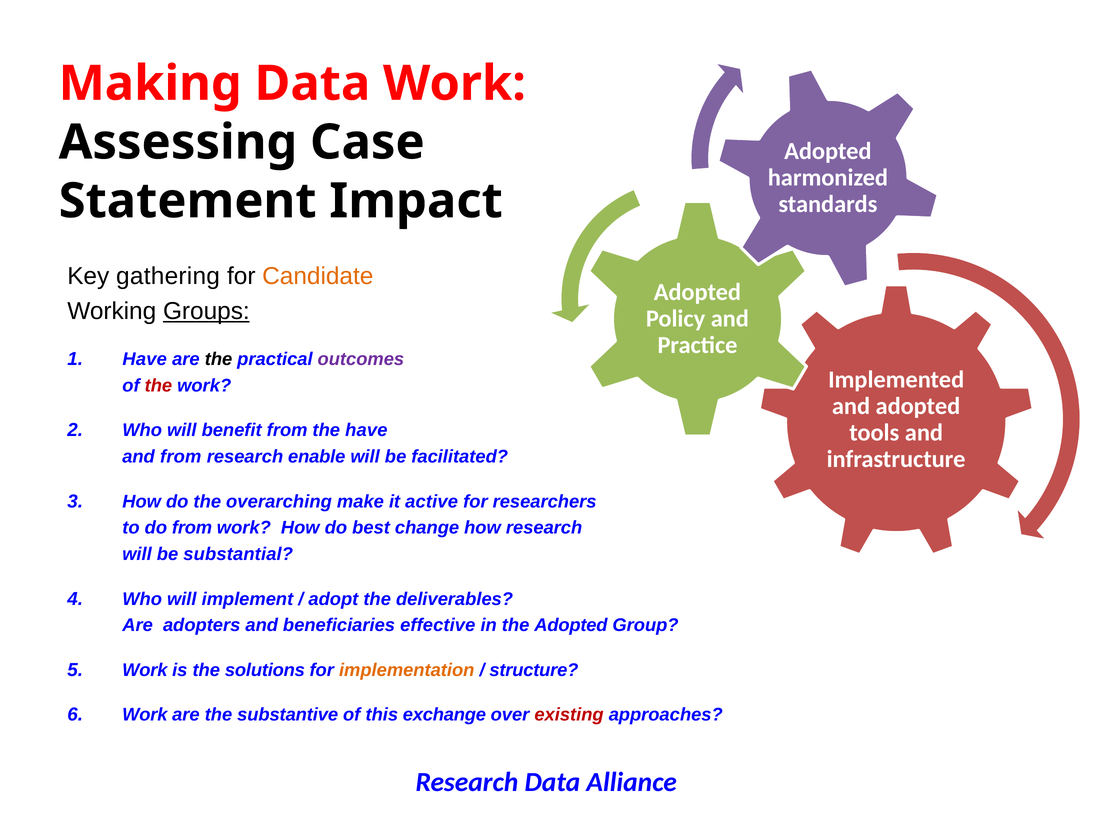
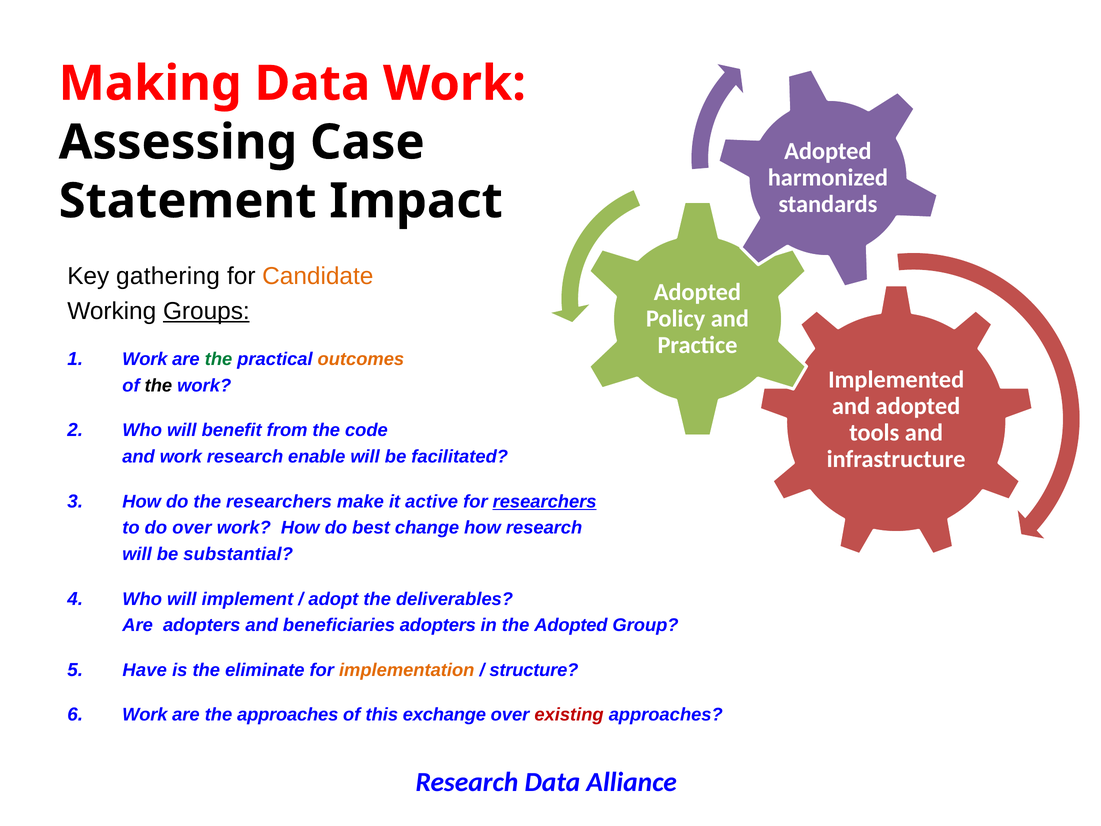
Have at (145, 359): Have -> Work
the at (219, 359) colour: black -> green
outcomes colour: purple -> orange
the at (158, 385) colour: red -> black
the have: have -> code
and from: from -> work
the overarching: overarching -> researchers
researchers at (545, 501) underline: none -> present
do from: from -> over
beneficiaries effective: effective -> adopters
Work at (145, 670): Work -> Have
solutions: solutions -> eliminate
the substantive: substantive -> approaches
